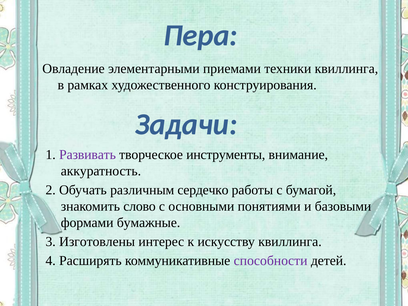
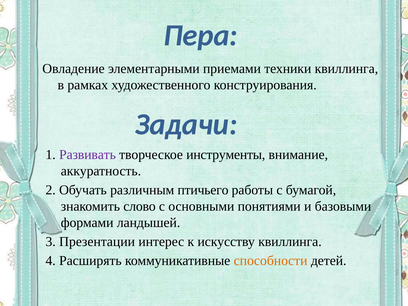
сердечко: сердечко -> птичьего
бумажные: бумажные -> ландышей
Изготовлены: Изготовлены -> Презентации
способности colour: purple -> orange
